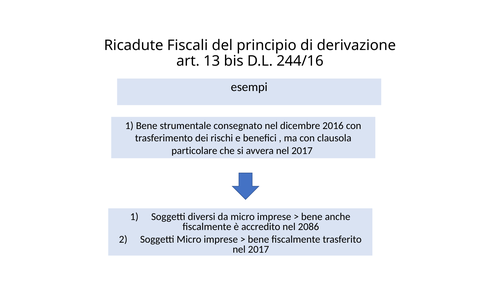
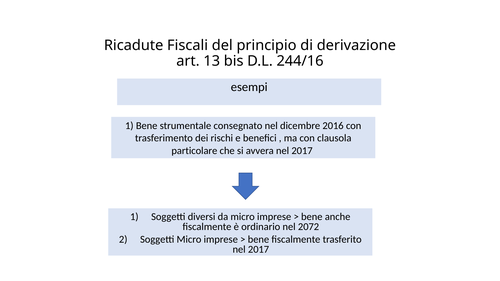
accredito: accredito -> ordinario
2086: 2086 -> 2072
